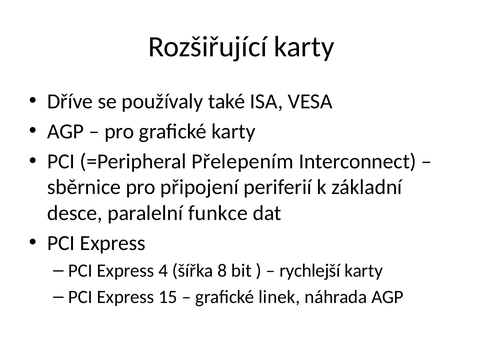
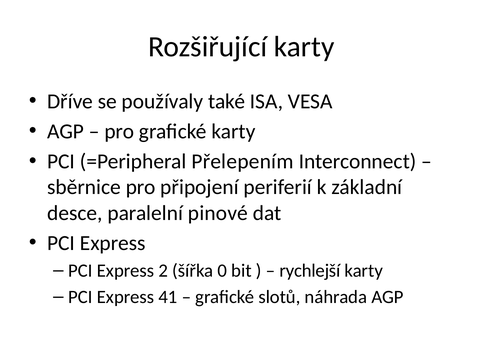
funkce: funkce -> pinové
4: 4 -> 2
8: 8 -> 0
15: 15 -> 41
linek: linek -> slotů
